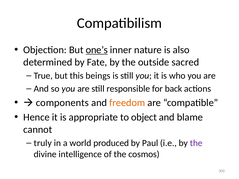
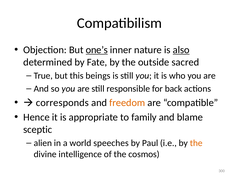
also underline: none -> present
components: components -> corresponds
object: object -> family
cannot: cannot -> sceptic
truly: truly -> alien
produced: produced -> speeches
the at (196, 143) colour: purple -> orange
